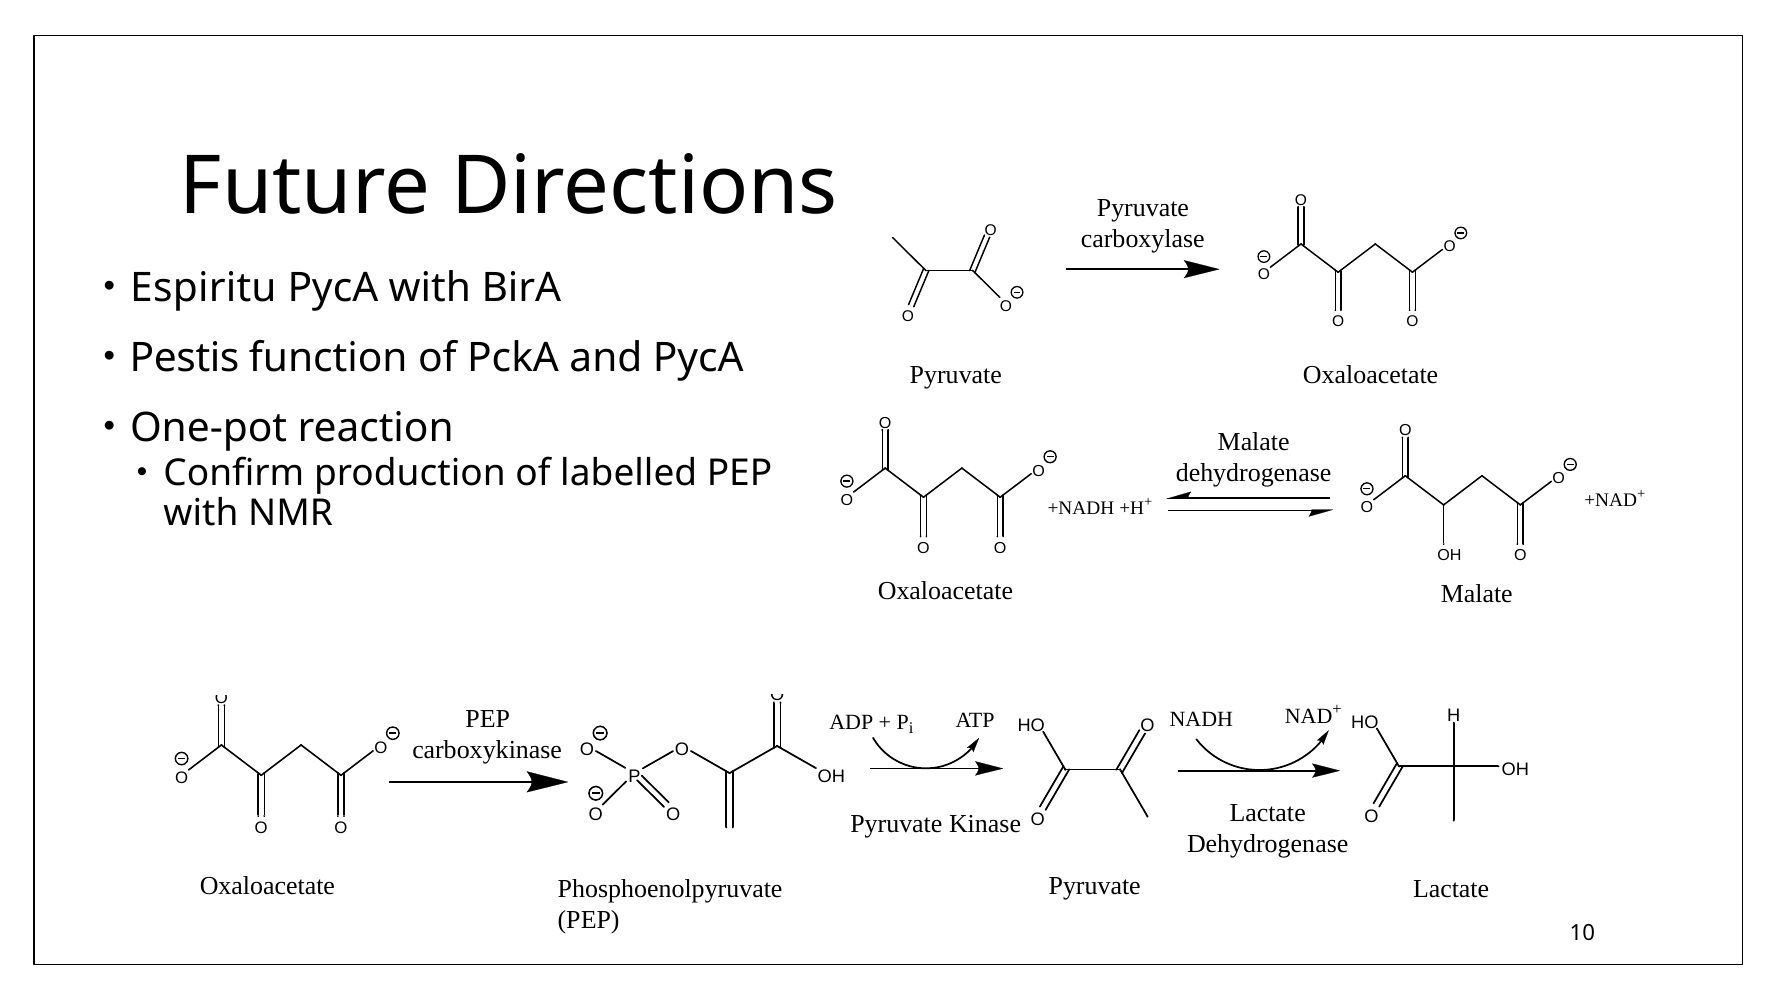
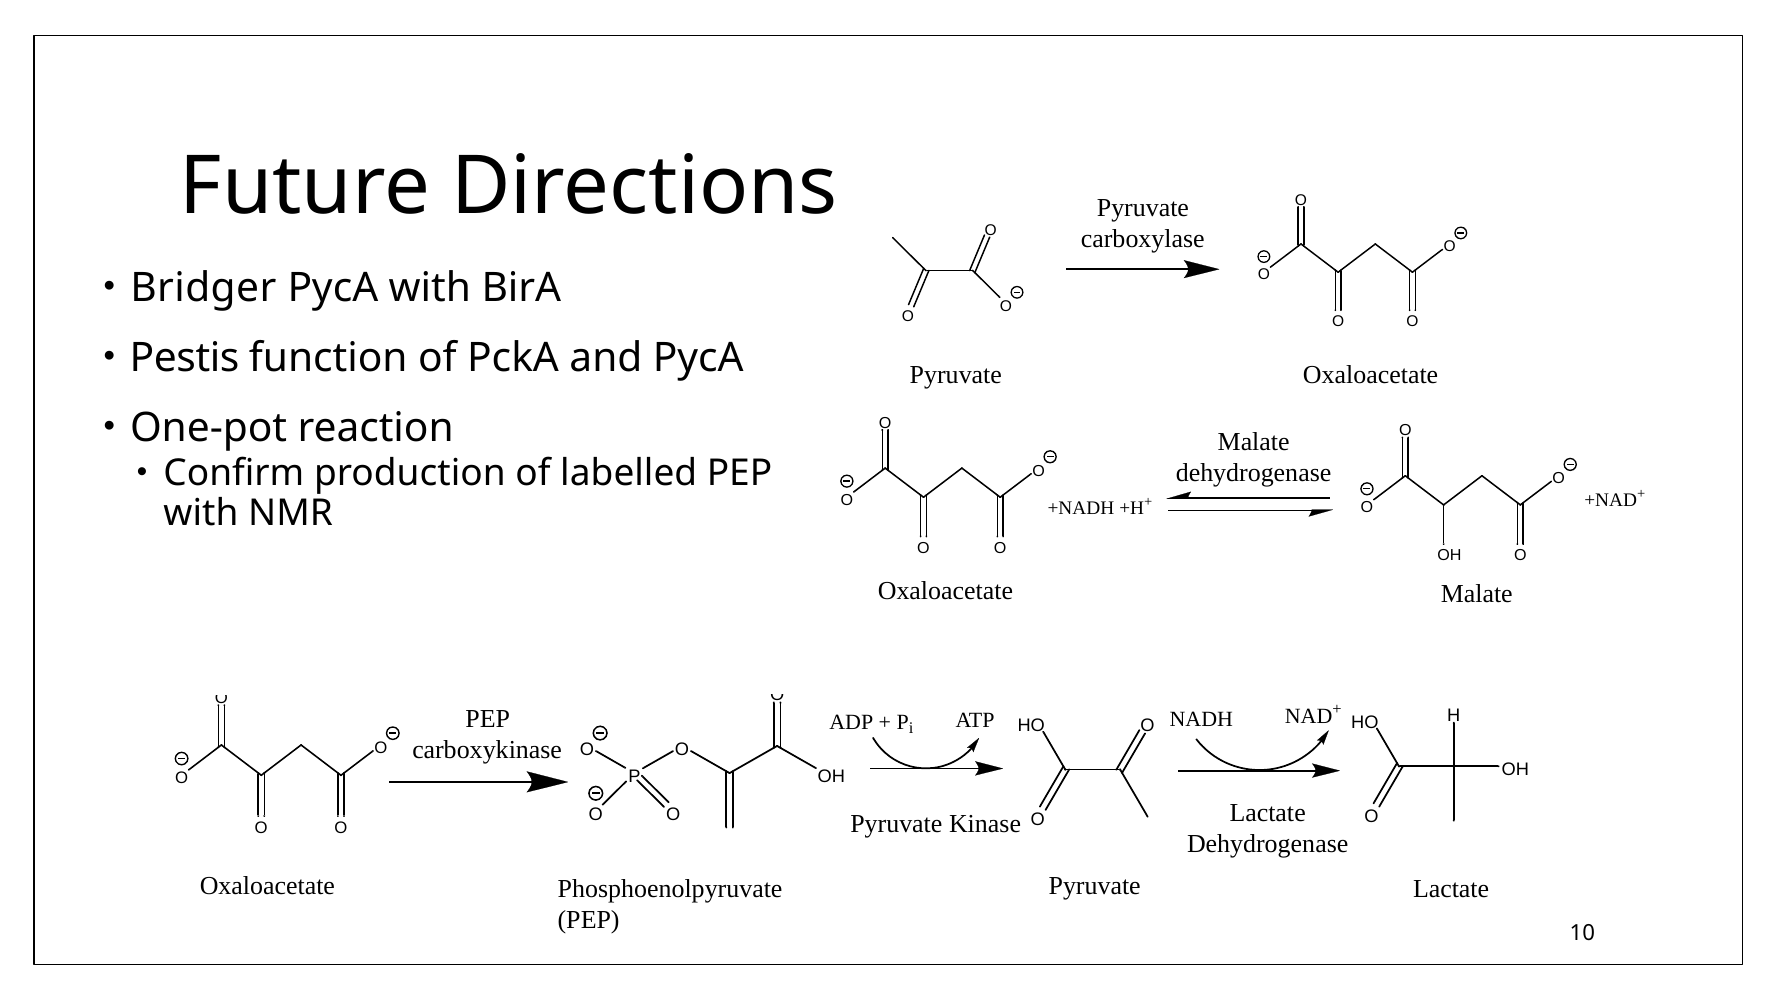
Espiritu: Espiritu -> Bridger
